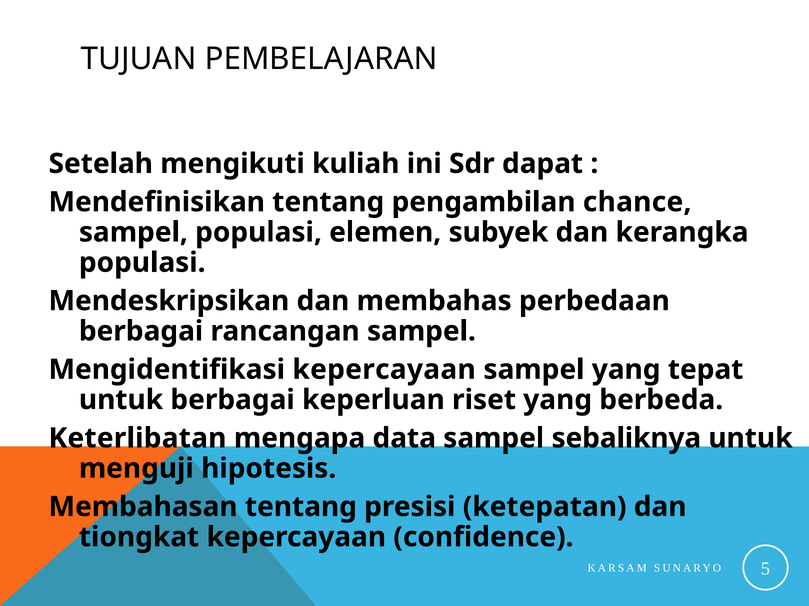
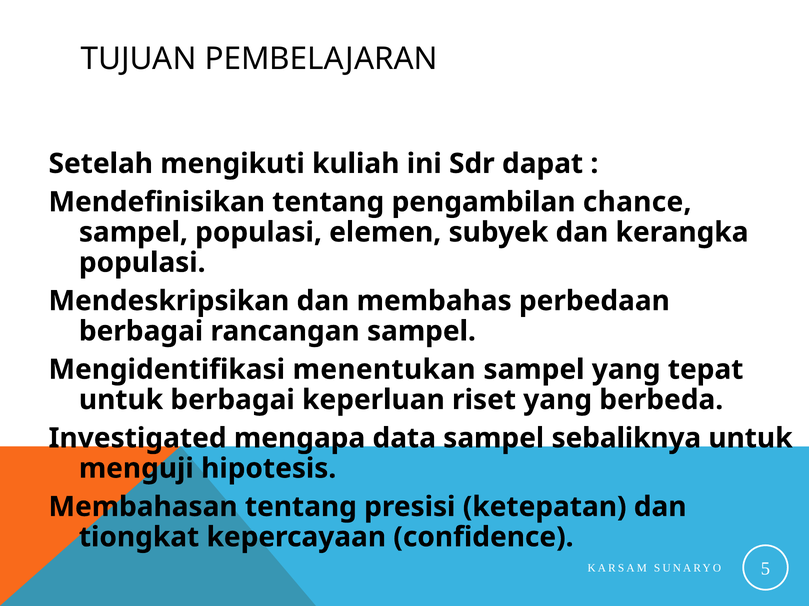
Mengidentifikasi kepercayaan: kepercayaan -> menentukan
Keterlibatan: Keterlibatan -> Investigated
